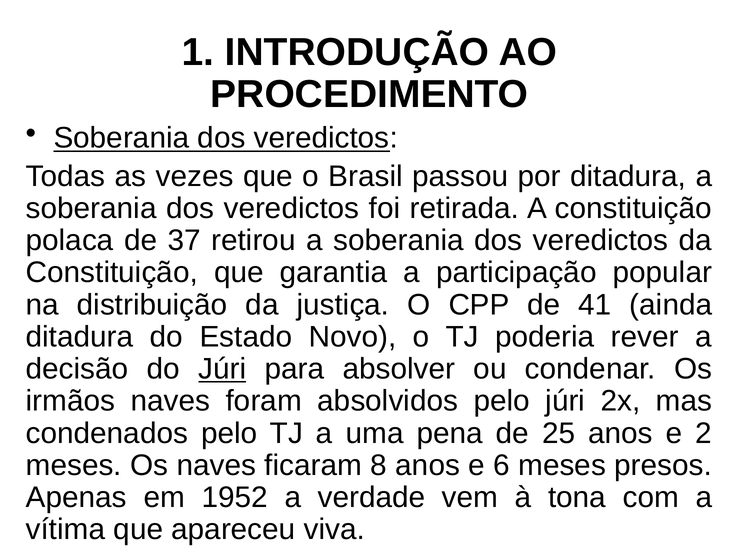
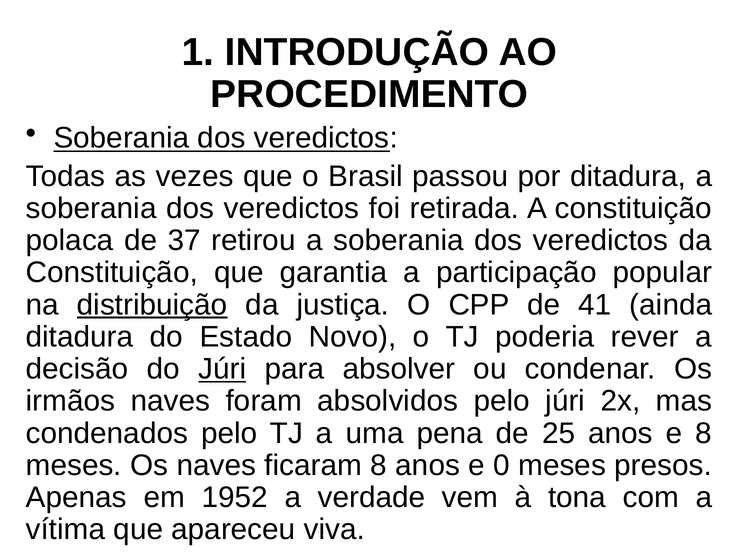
distribuição underline: none -> present
e 2: 2 -> 8
6: 6 -> 0
